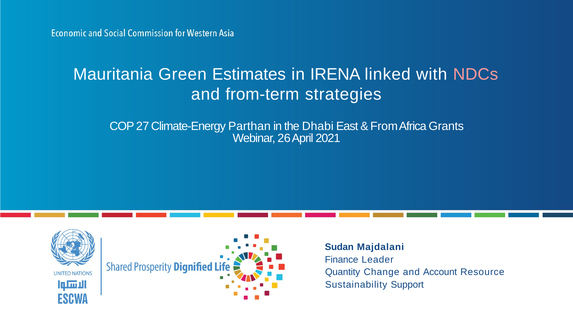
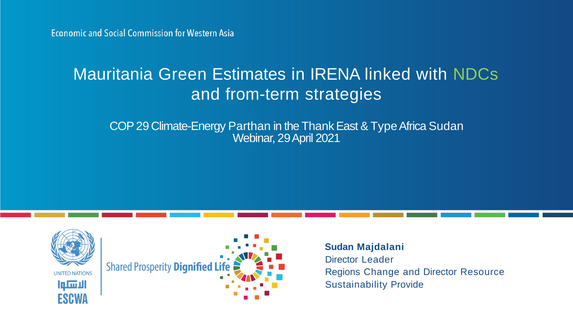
NDCs colour: pink -> light green
COP 27: 27 -> 29
Dhabi: Dhabi -> Thank
From: From -> Type
Africa Grants: Grants -> Sudan
Webinar 26: 26 -> 29
Finance at (342, 260): Finance -> Director
Quantity: Quantity -> Regions
and Account: Account -> Director
Support: Support -> Provide
